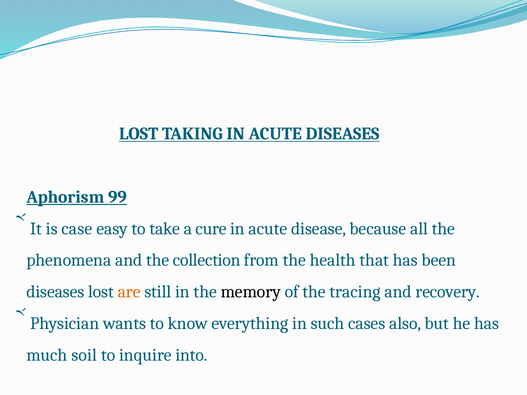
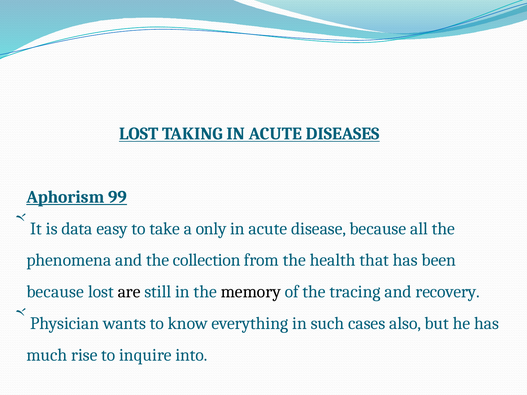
case: case -> data
cure: cure -> only
diseases at (55, 292): diseases -> because
are colour: orange -> black
soil: soil -> rise
